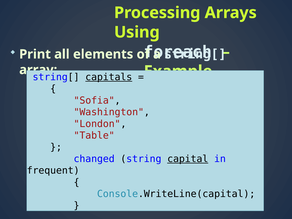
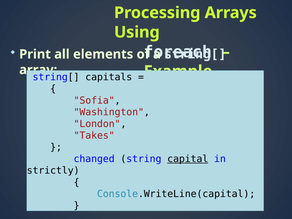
capitals underline: present -> none
Table: Table -> Takes
frequent: frequent -> strictly
